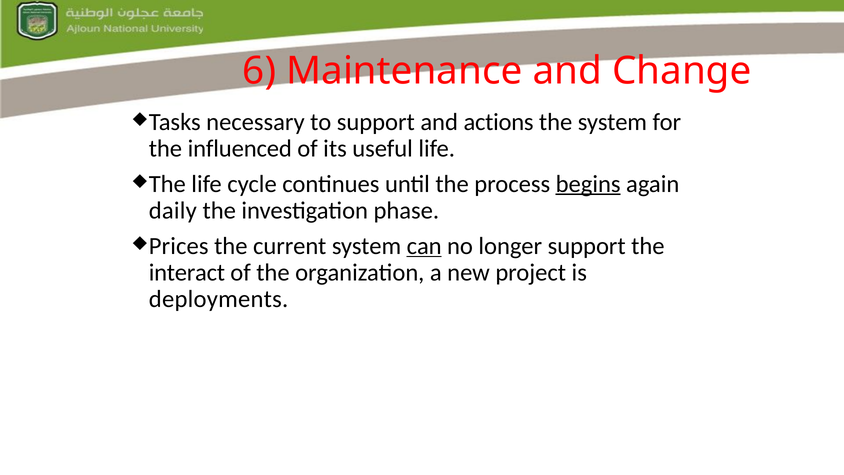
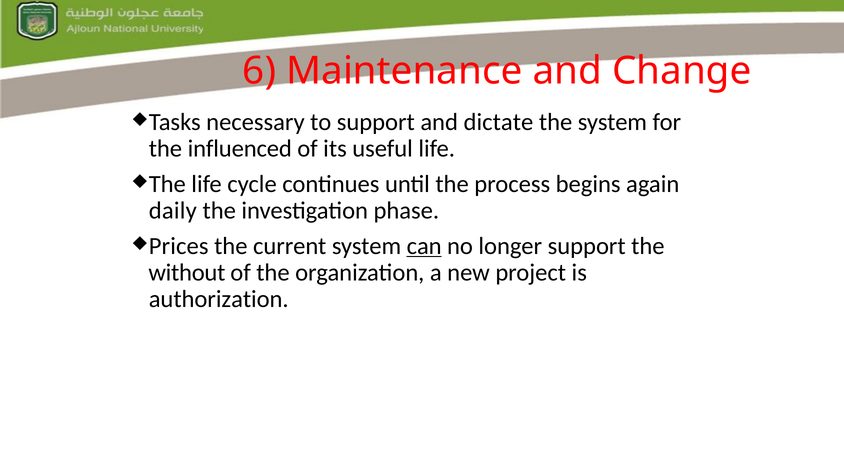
actions: actions -> dictate
begins underline: present -> none
interact: interact -> without
deployments: deployments -> authorization
